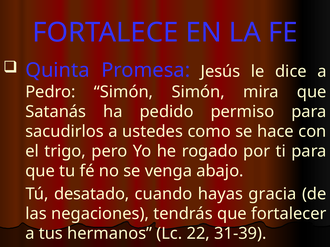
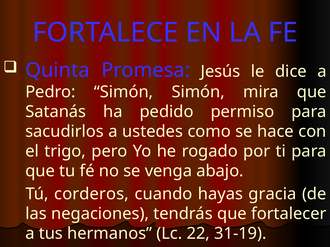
desatado: desatado -> corderos
31-39: 31-39 -> 31-19
